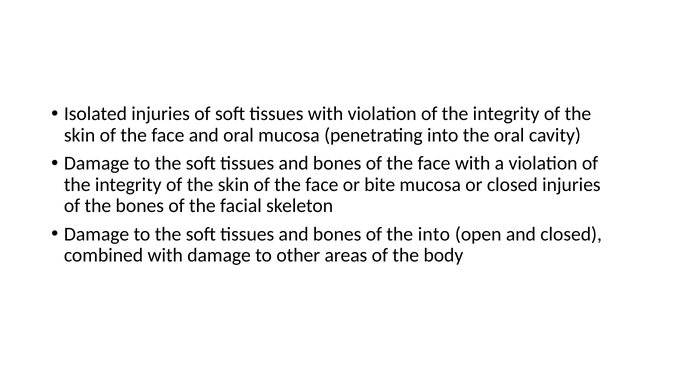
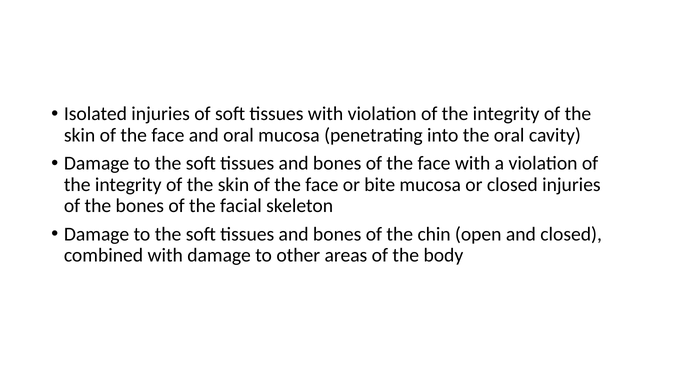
the into: into -> chin
